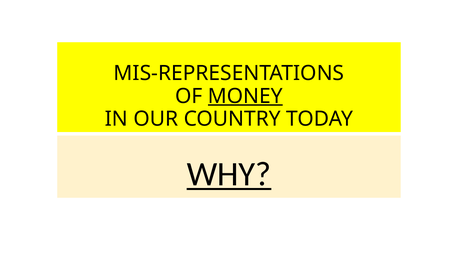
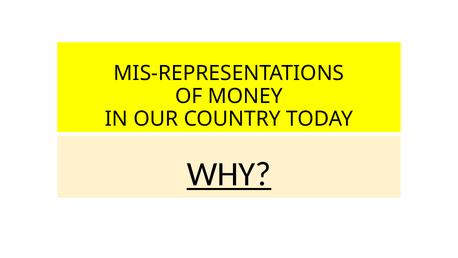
MONEY underline: present -> none
